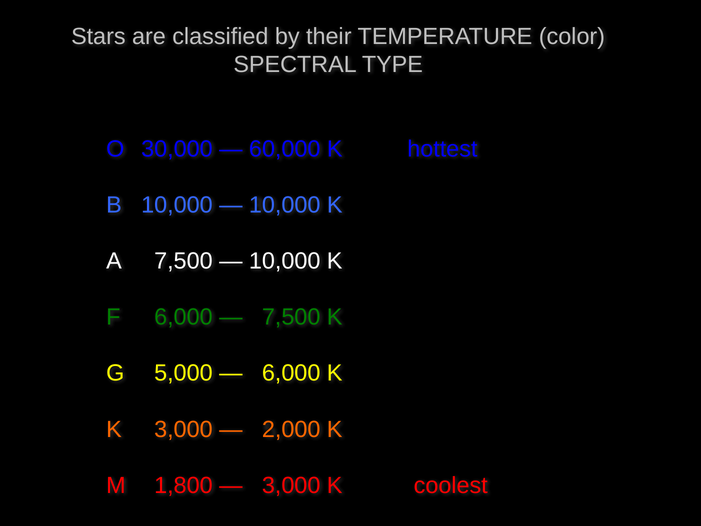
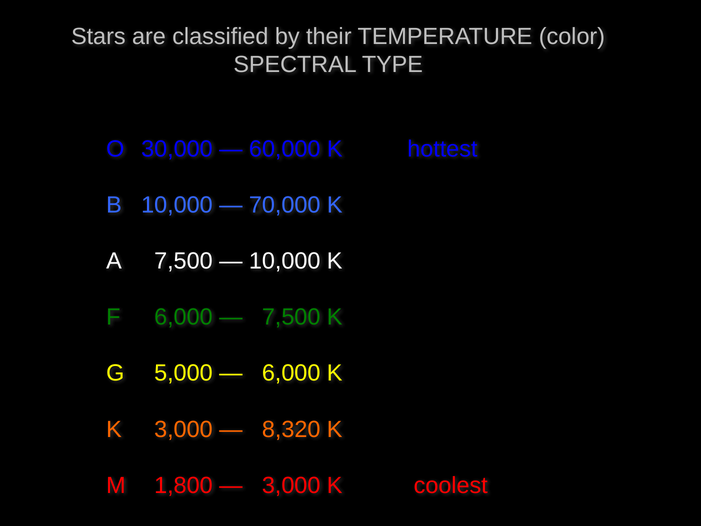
10,000 at (285, 205): 10,000 -> 70,000
2,000: 2,000 -> 8,320
